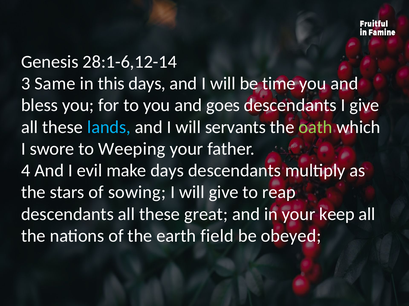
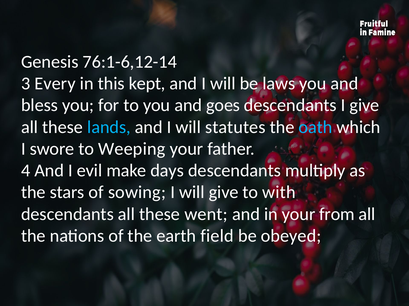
28:1-6,12-14: 28:1-6,12-14 -> 76:1-6,12-14
Same: Same -> Every
this days: days -> kept
time: time -> laws
servants: servants -> statutes
oath colour: light green -> light blue
reap: reap -> with
great: great -> went
keep: keep -> from
